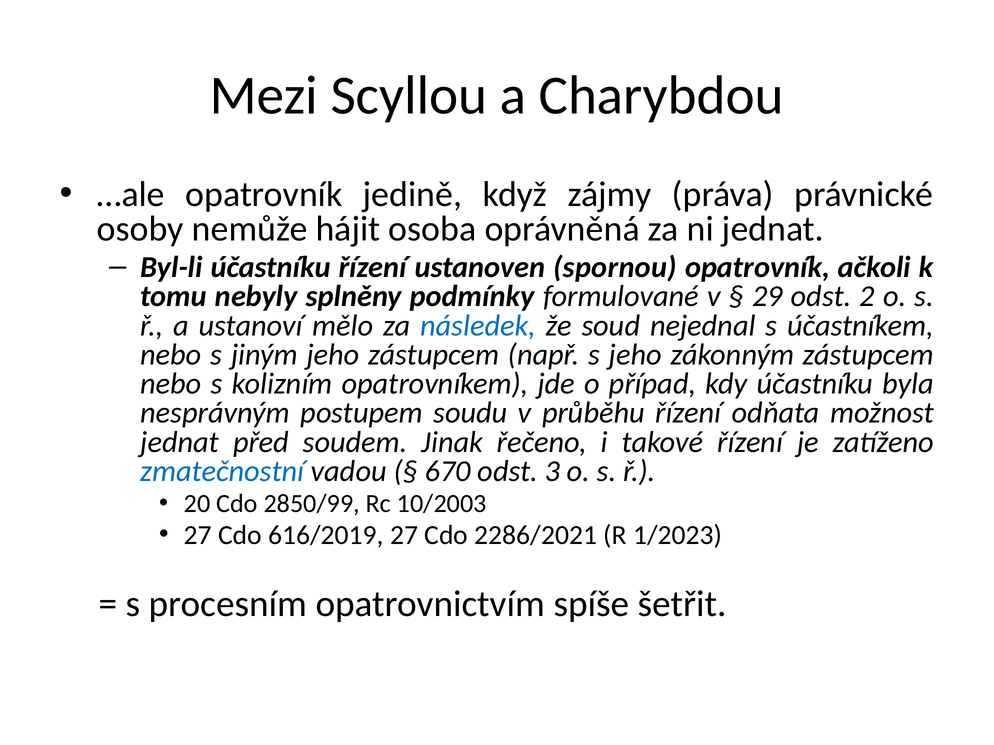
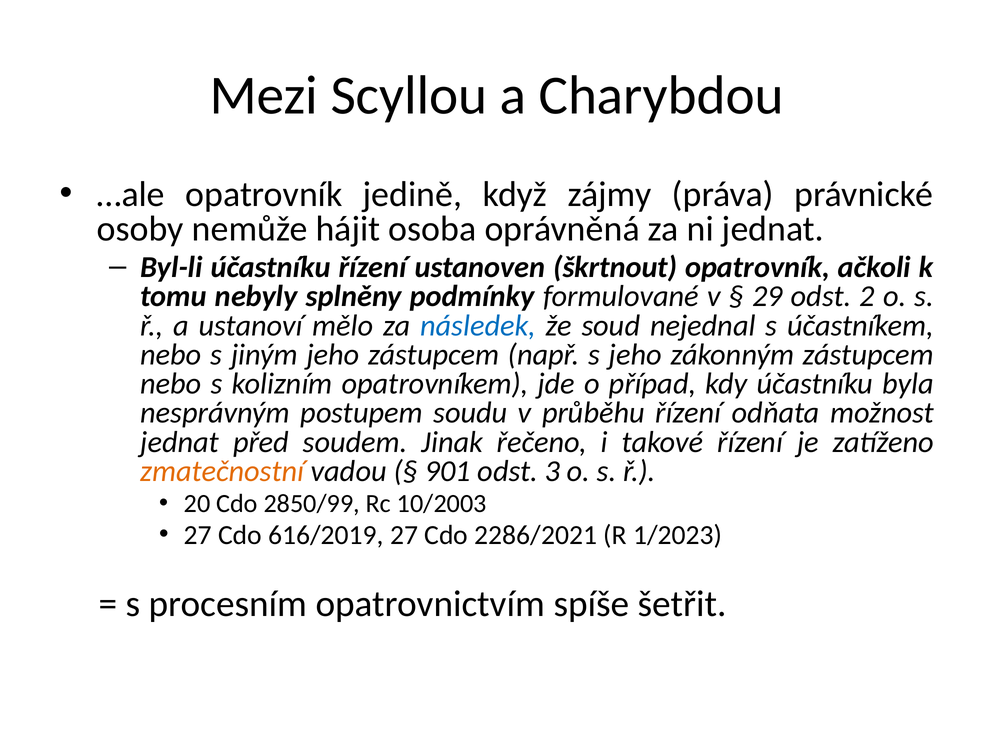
spornou: spornou -> škrtnout
zmatečnostní colour: blue -> orange
670: 670 -> 901
